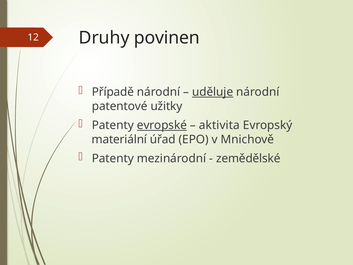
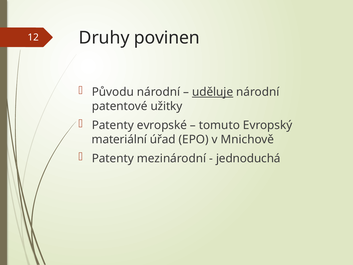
Případě: Případě -> Původu
evropské underline: present -> none
aktivita: aktivita -> tomuto
zemědělské: zemědělské -> jednoduchá
